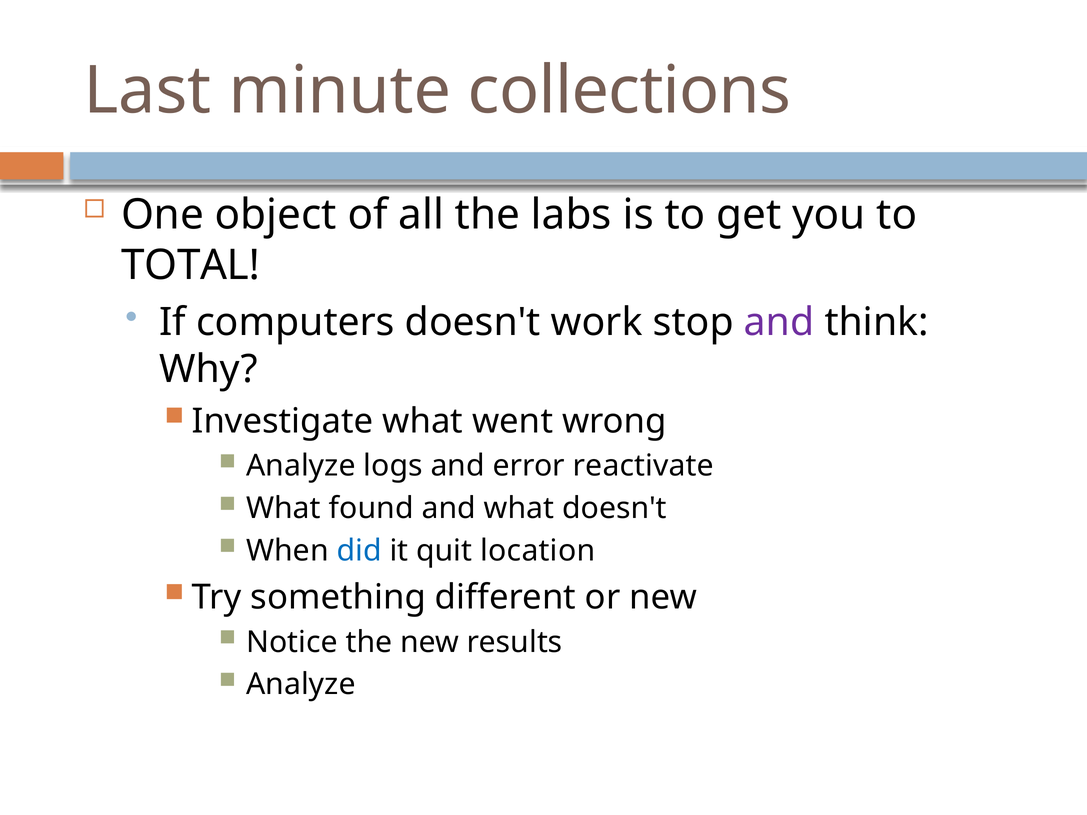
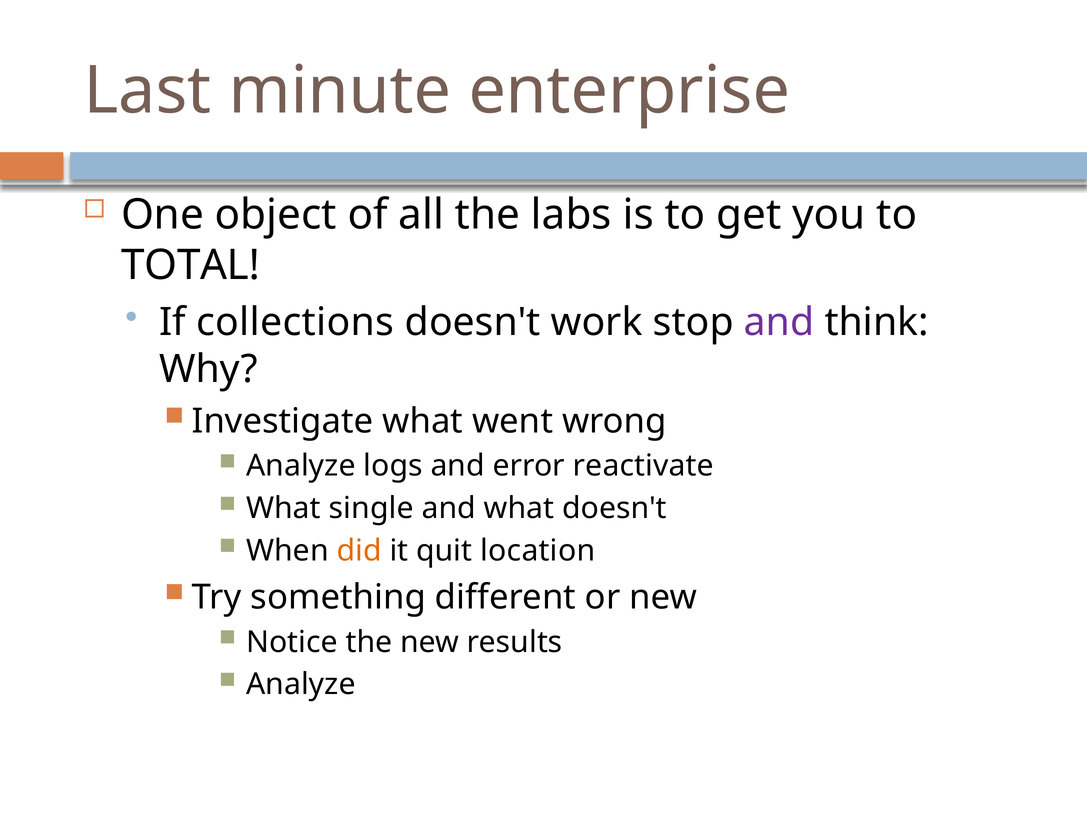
collections: collections -> enterprise
computers: computers -> collections
found: found -> single
did colour: blue -> orange
